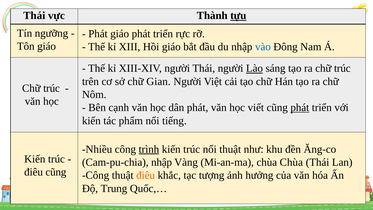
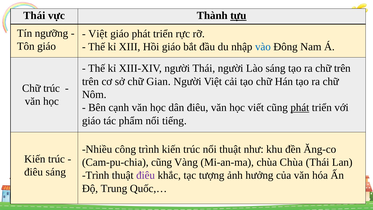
Phát at (98, 34): Phát -> Việt
Lào underline: present -> none
ra chữ trúc: trúc -> trên
dân phát: phát -> điêu
kiến at (91, 121): kiến -> giáo
trình at (149, 149) underline: present -> none
Cam-pu-chia nhập: nhập -> cũng
điêu cũng: cũng -> sáng
Công at (96, 175): Công -> Trình
điêu at (146, 175) colour: orange -> purple
